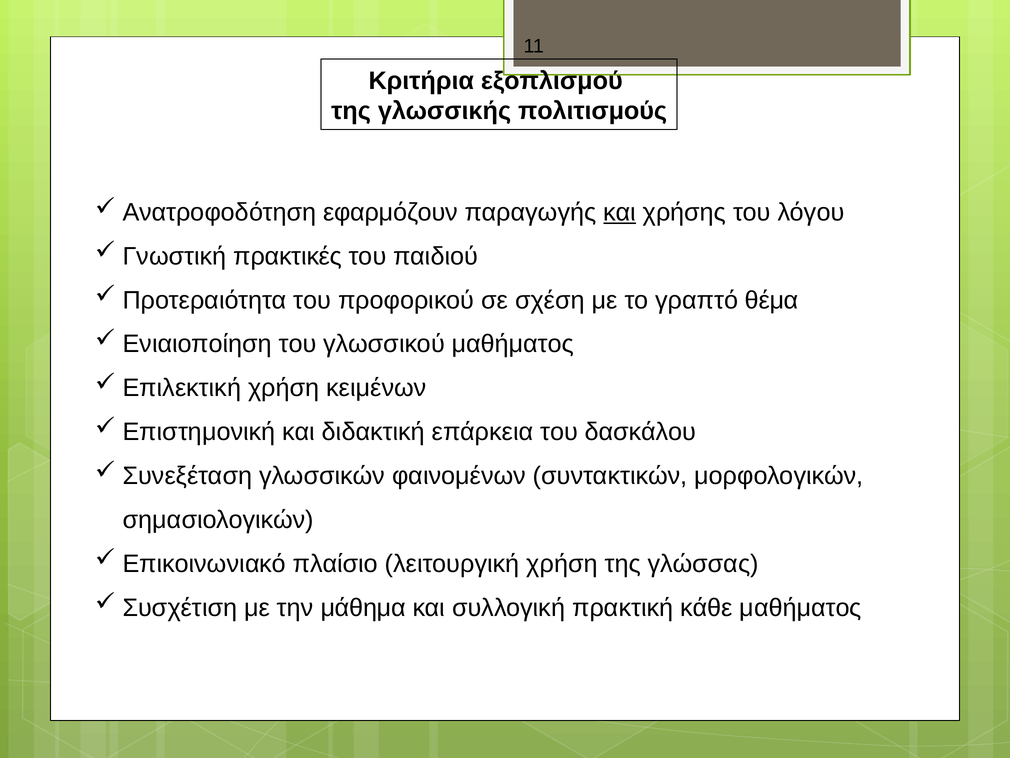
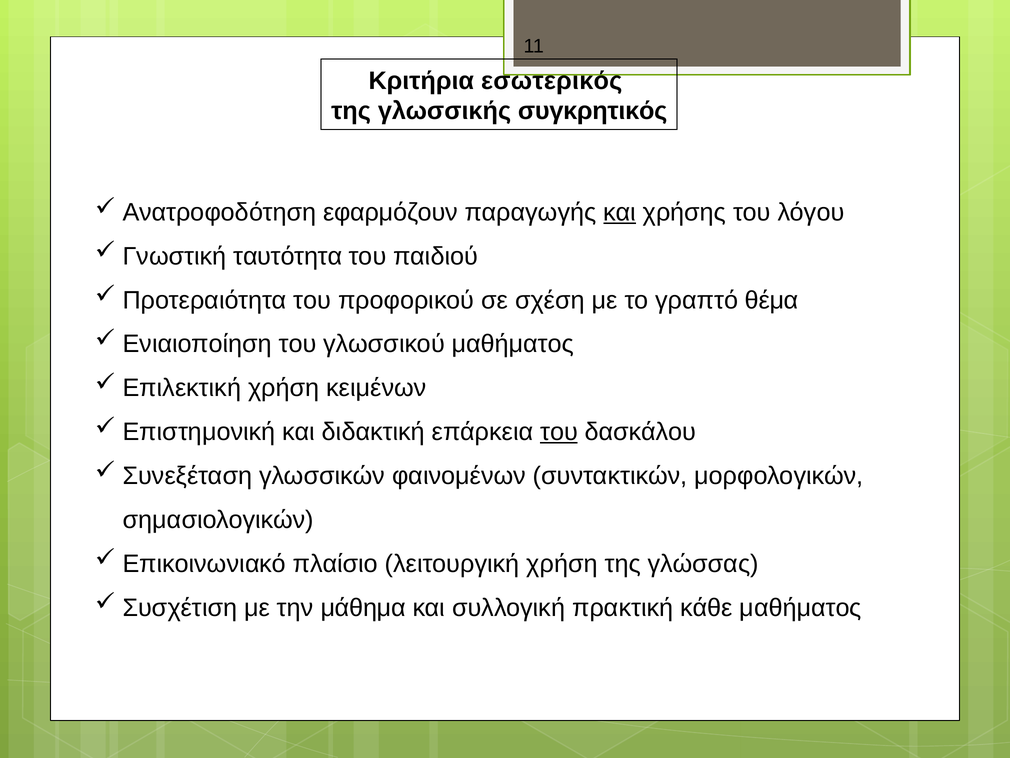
εξοπλισμού: εξοπλισμού -> εσωτερικός
πολιτισμούς: πολιτισμούς -> συγκρητικός
πρακτικές: πρακτικές -> ταυτότητα
του at (559, 432) underline: none -> present
